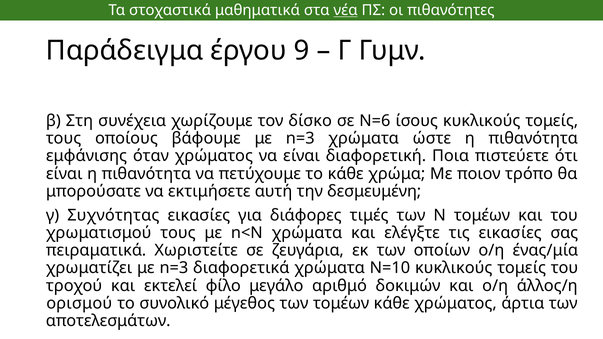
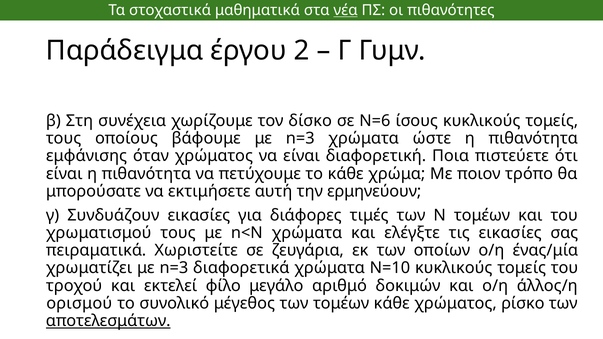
9: 9 -> 2
δεσμευμένη: δεσμευμένη -> ερμηνεύουν
Συχνότητας: Συχνότητας -> Συνδυάζουν
άρτια: άρτια -> ρίσκο
αποτελεσμάτων underline: none -> present
